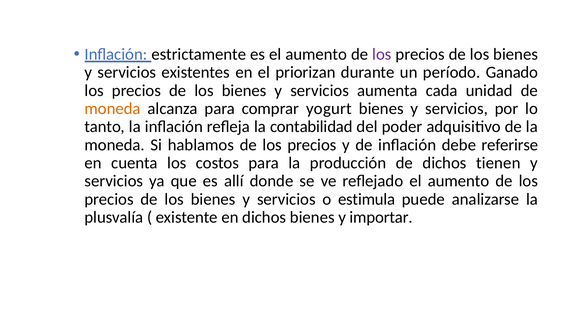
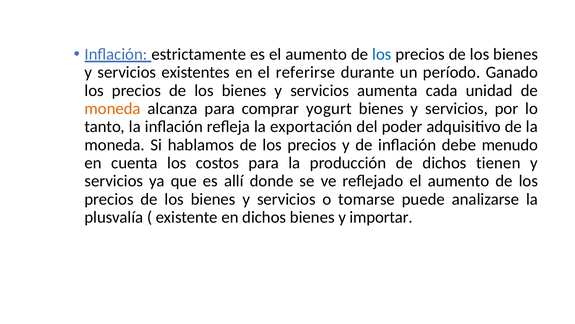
los at (382, 54) colour: purple -> blue
priorizan: priorizan -> referirse
contabilidad: contabilidad -> exportación
referirse: referirse -> menudo
estimula: estimula -> tomarse
